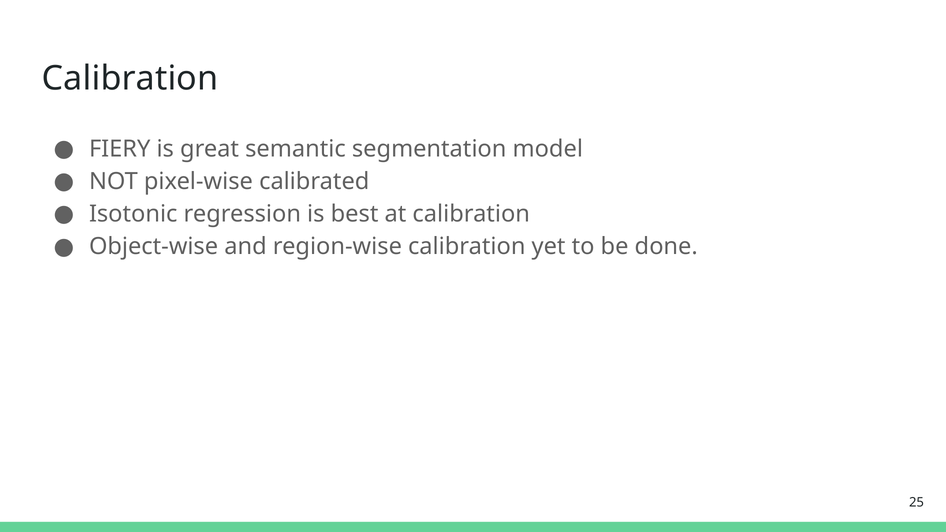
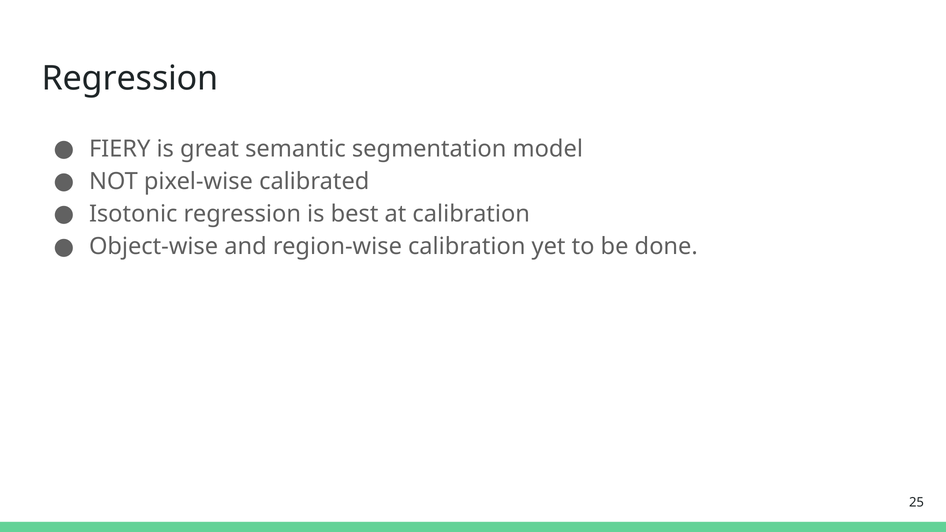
Calibration at (130, 78): Calibration -> Regression
